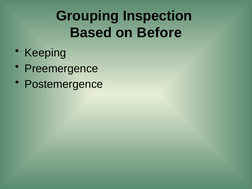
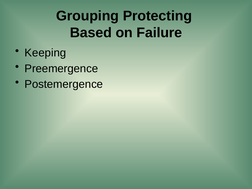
Inspection: Inspection -> Protecting
Before: Before -> Failure
